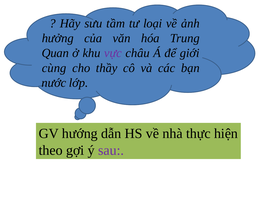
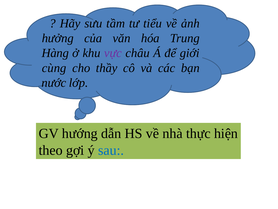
loại: loại -> tiểu
Quan: Quan -> Hàng
sau colour: purple -> blue
